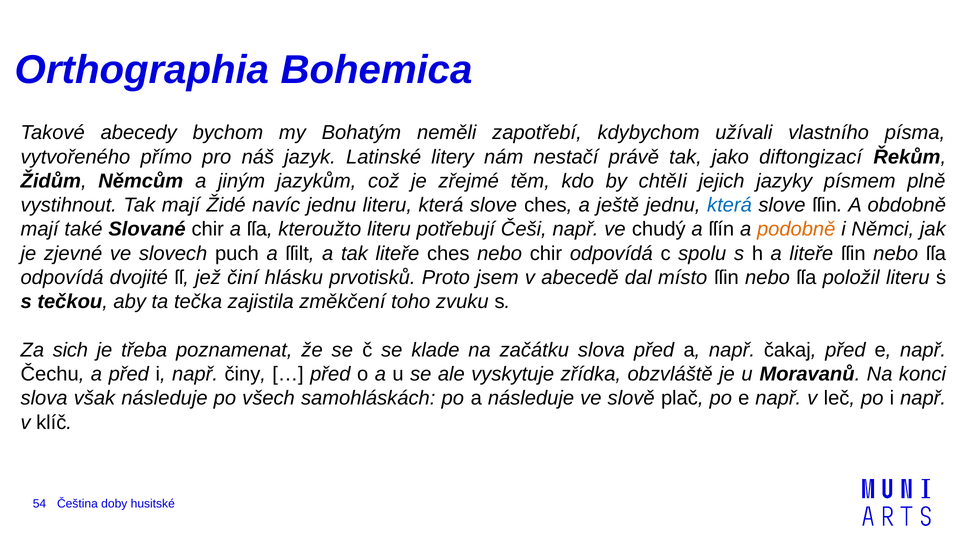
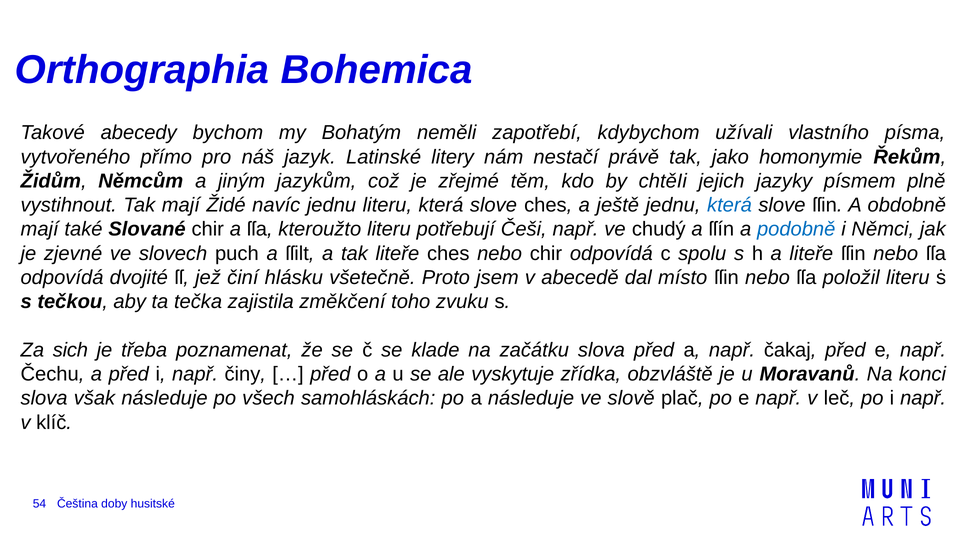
diftongizací: diftongizací -> homonymie
podobně colour: orange -> blue
prvotisků: prvotisků -> všetečně
